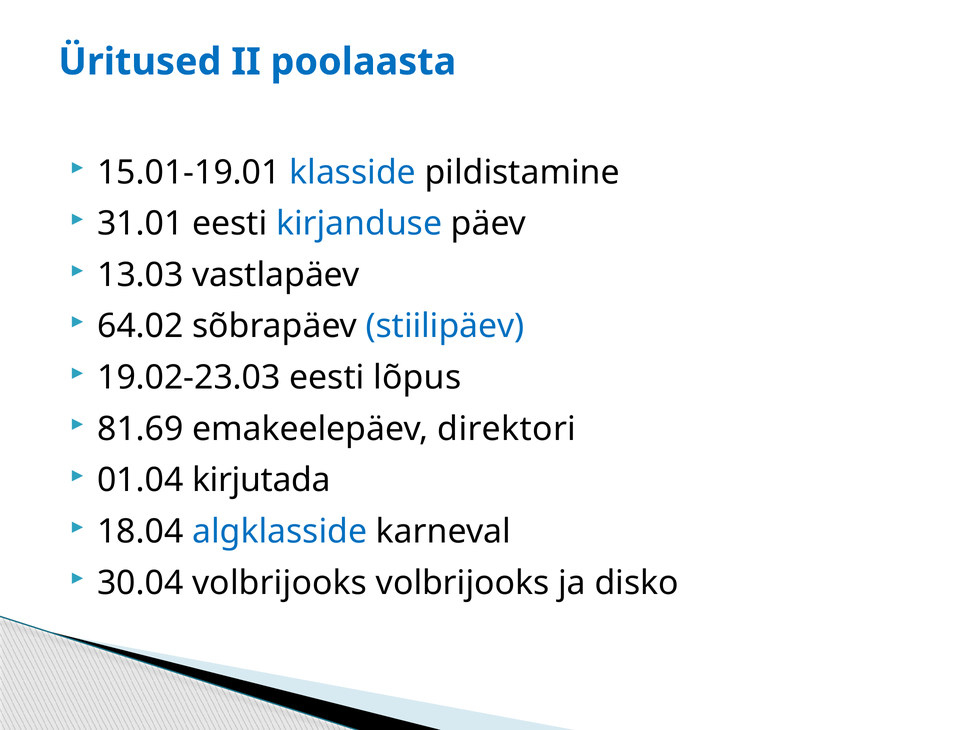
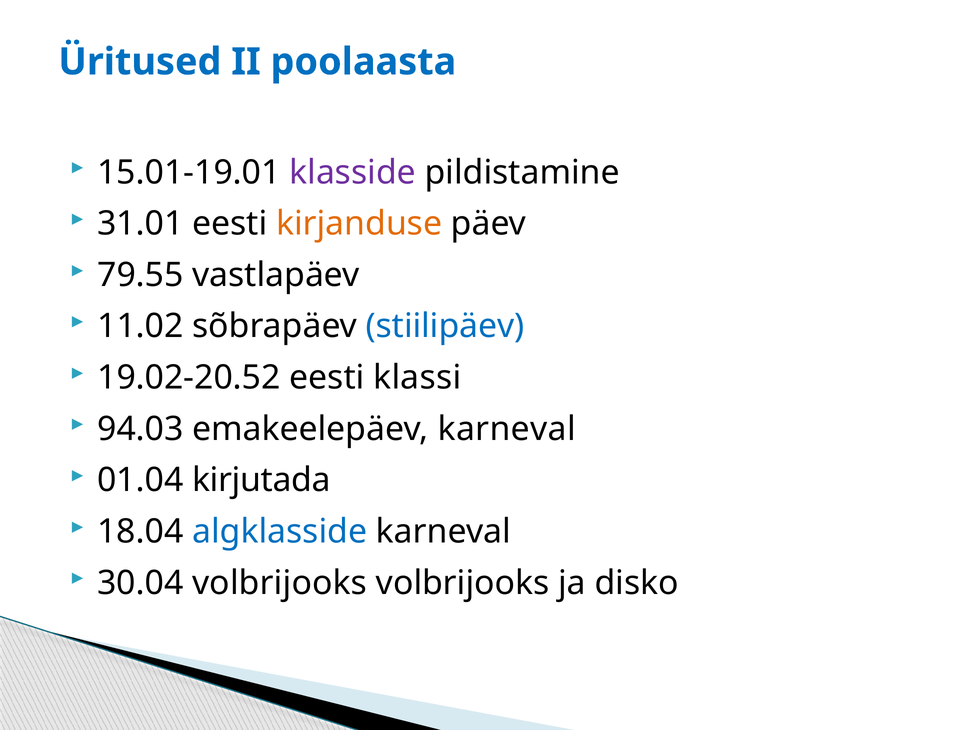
klasside colour: blue -> purple
kirjanduse colour: blue -> orange
13.03: 13.03 -> 79.55
64.02: 64.02 -> 11.02
19.02-23.03: 19.02-23.03 -> 19.02-20.52
lõpus: lõpus -> klassi
81.69: 81.69 -> 94.03
emakeelepäev direktori: direktori -> karneval
